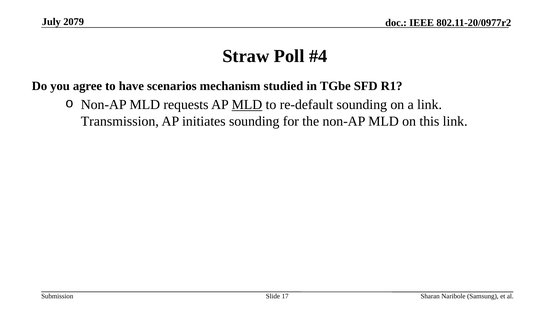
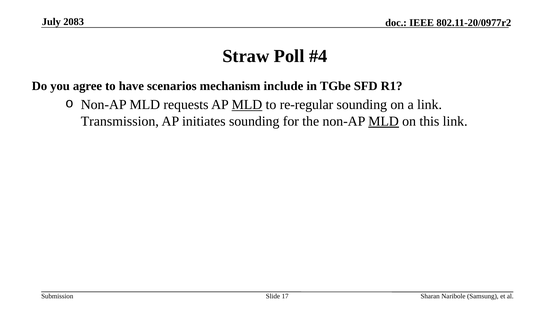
2079: 2079 -> 2083
studied: studied -> include
re-default: re-default -> re-regular
MLD at (384, 121) underline: none -> present
